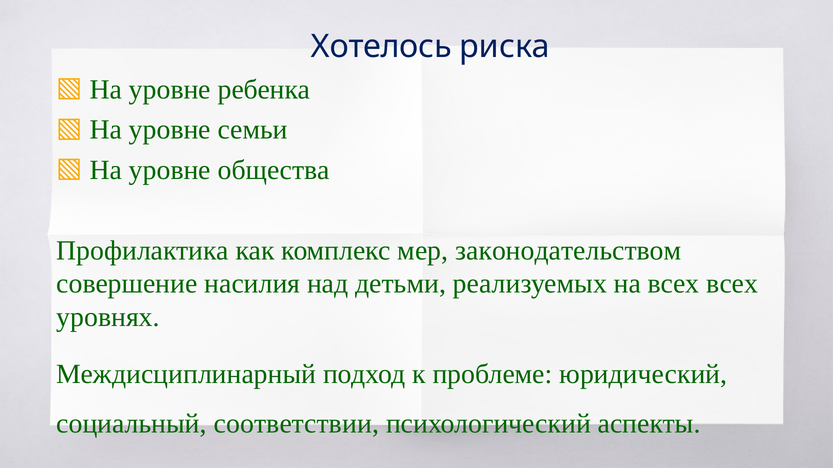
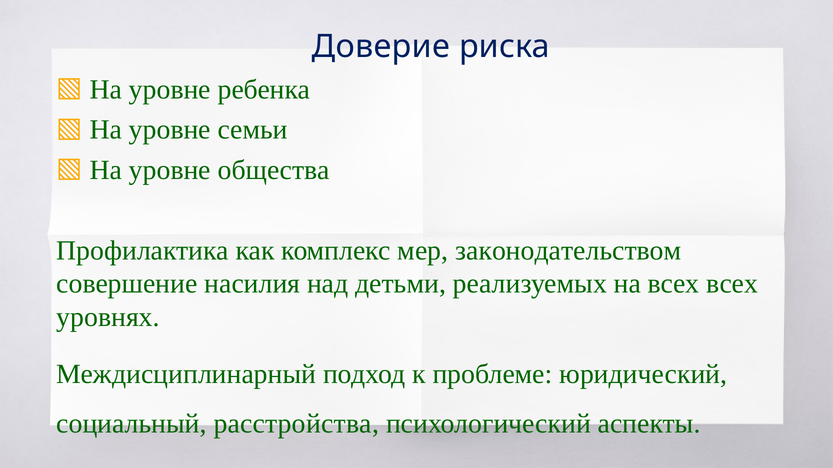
Хотелось: Хотелось -> Доверие
соответствии: соответствии -> расстройства
